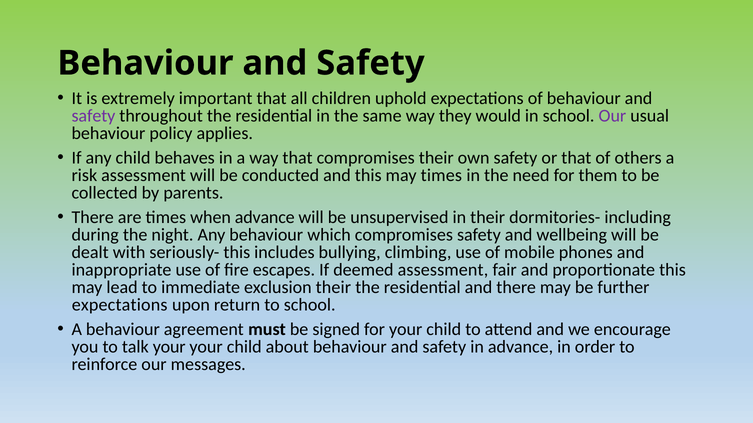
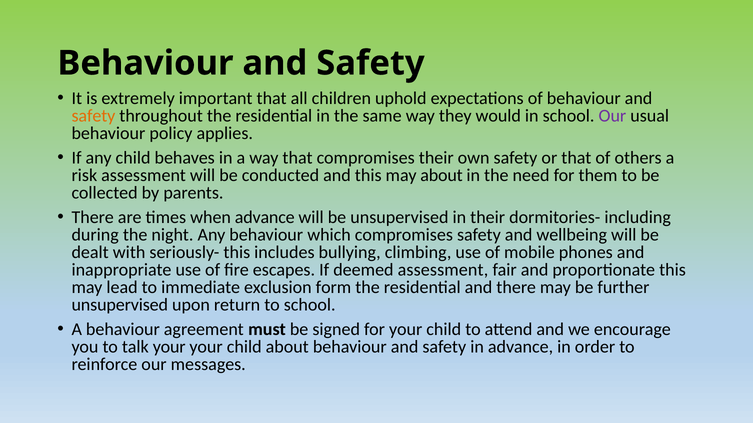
safety at (93, 116) colour: purple -> orange
may times: times -> about
exclusion their: their -> form
expectations at (120, 305): expectations -> unsupervised
